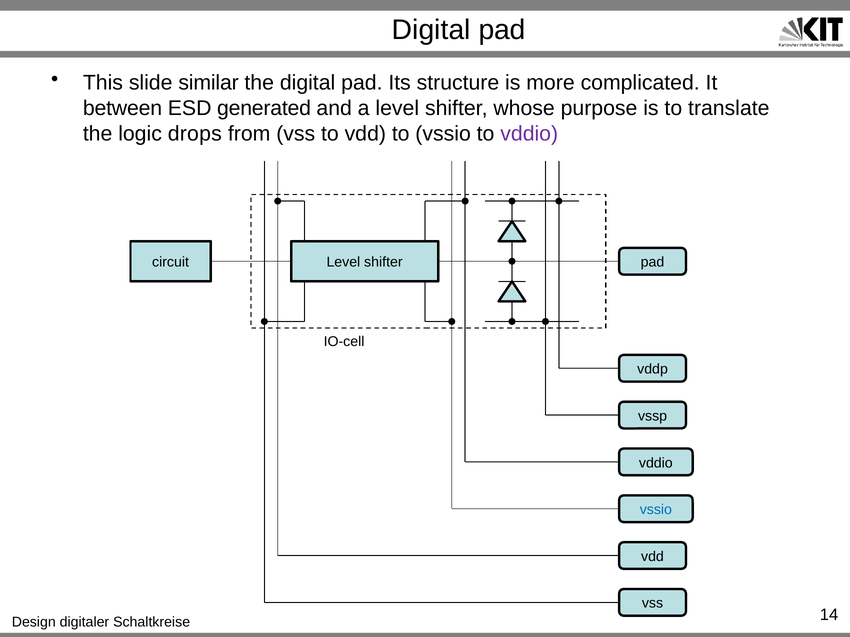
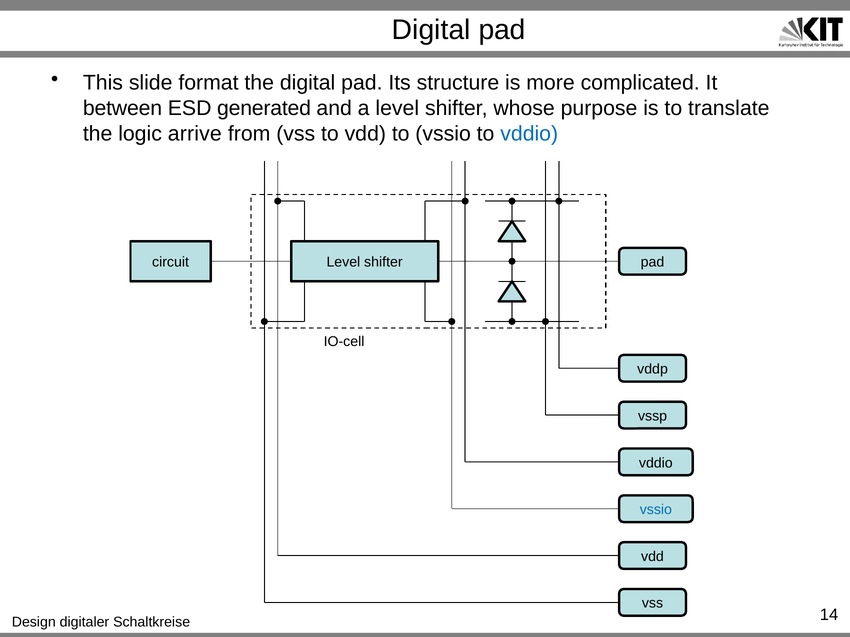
similar: similar -> format
drops: drops -> arrive
vddio at (529, 134) colour: purple -> blue
